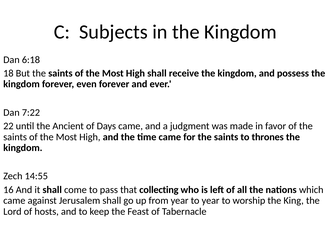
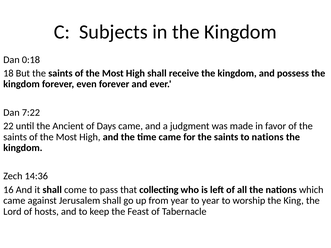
6:18: 6:18 -> 0:18
to thrones: thrones -> nations
14:55: 14:55 -> 14:36
